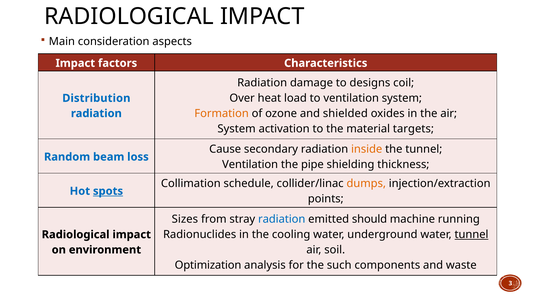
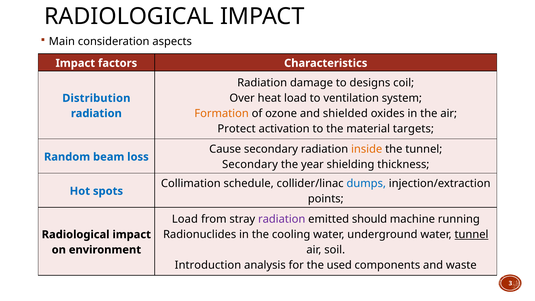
System at (237, 129): System -> Protect
Ventilation at (250, 164): Ventilation -> Secondary
pipe: pipe -> year
dumps colour: orange -> blue
spots underline: present -> none
Sizes at (185, 219): Sizes -> Load
radiation at (282, 219) colour: blue -> purple
Optimization: Optimization -> Introduction
such: such -> used
